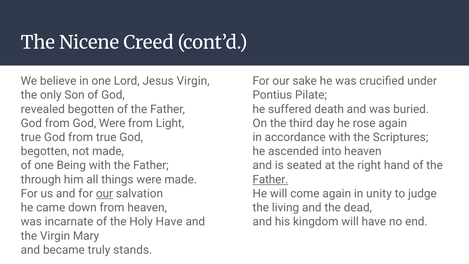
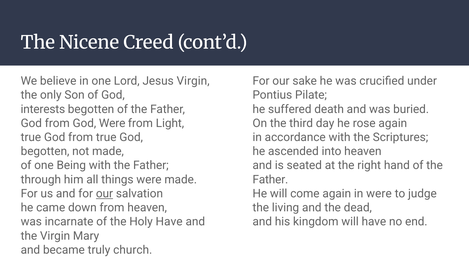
revealed: revealed -> interests
Father at (270, 179) underline: present -> none
in unity: unity -> were
stands: stands -> church
